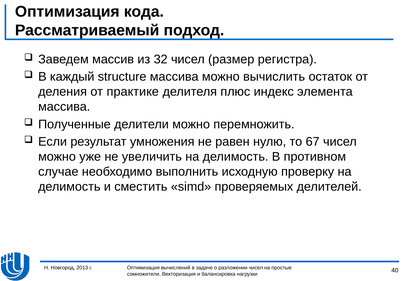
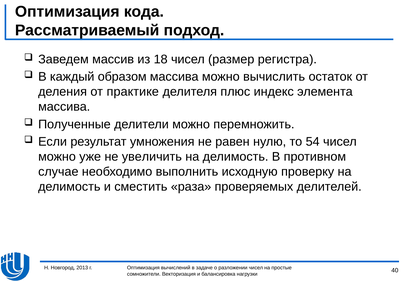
32: 32 -> 18
structure: structure -> образом
67: 67 -> 54
simd: simd -> раза
